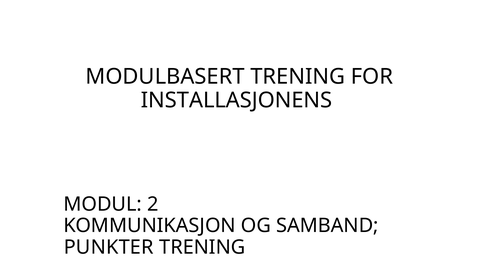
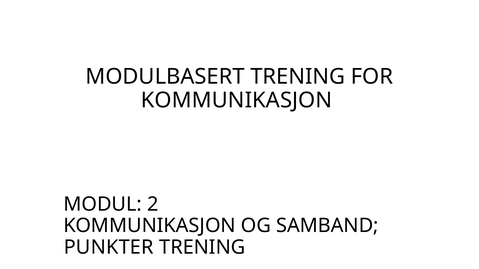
INSTALLASJONENS at (237, 101): INSTALLASJONENS -> KOMMUNIKASJON
